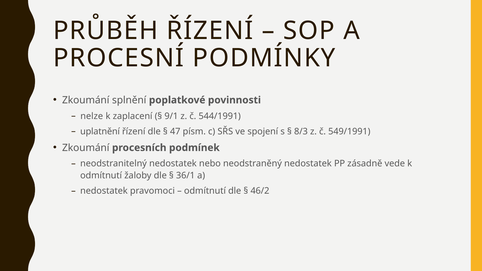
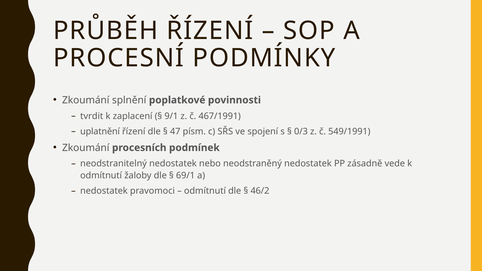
nelze: nelze -> tvrdit
544/1991: 544/1991 -> 467/1991
8/3: 8/3 -> 0/3
36/1: 36/1 -> 69/1
